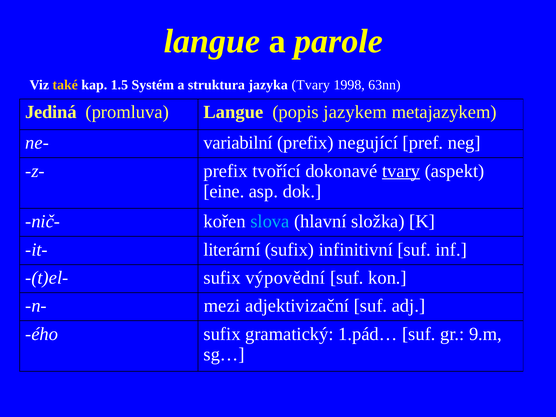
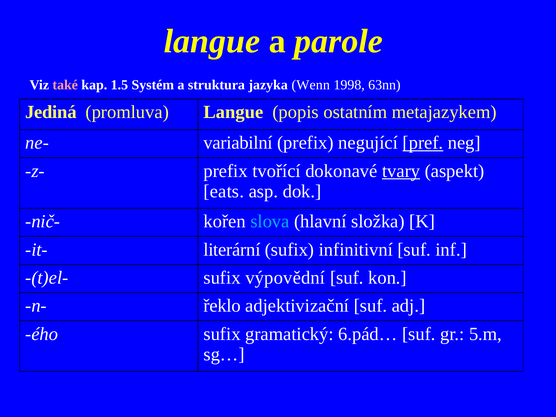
také colour: yellow -> pink
jazyka Tvary: Tvary -> Wenn
jazykem: jazykem -> ostatním
pref underline: none -> present
eine: eine -> eats
mezi: mezi -> řeklo
1.pád…: 1.pád… -> 6.pád…
9.m: 9.m -> 5.m
